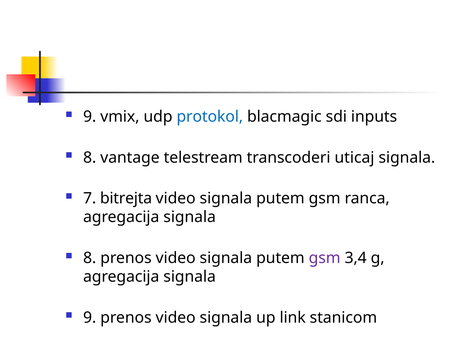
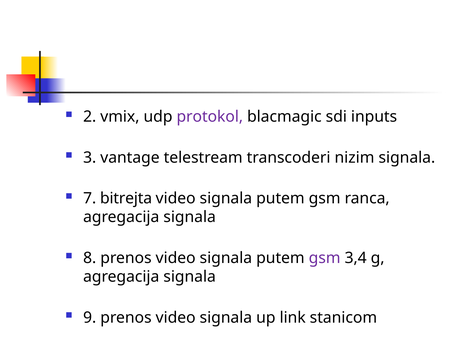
9 at (90, 117): 9 -> 2
protokol colour: blue -> purple
8 at (90, 157): 8 -> 3
uticaj: uticaj -> nizim
